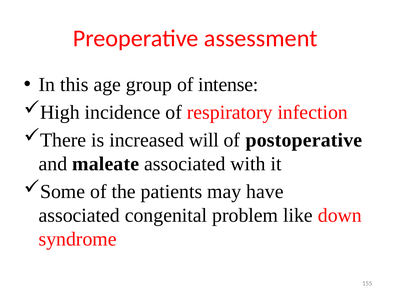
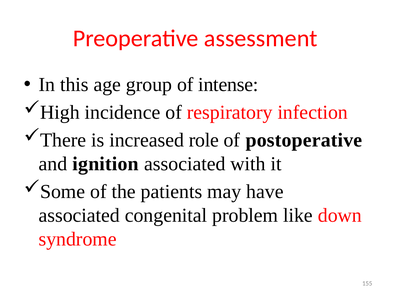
will: will -> role
maleate: maleate -> ignition
